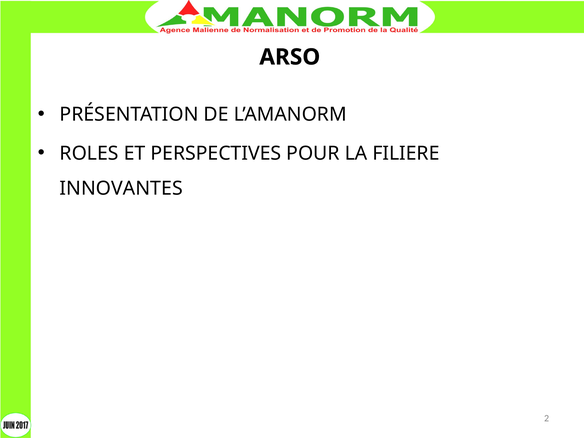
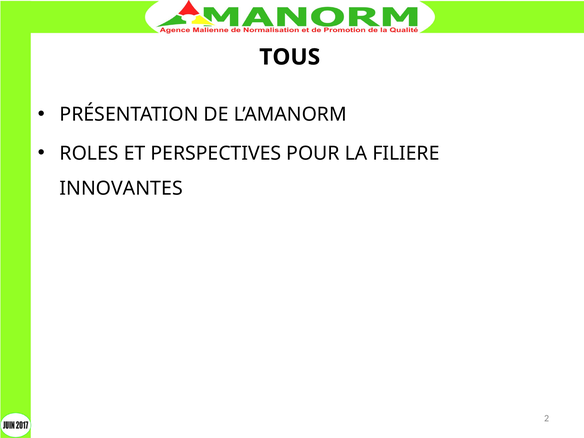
ARSO: ARSO -> TOUS
